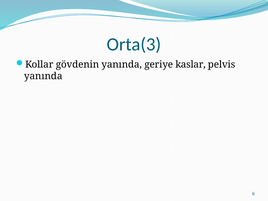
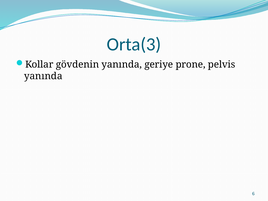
kaslar: kaslar -> prone
